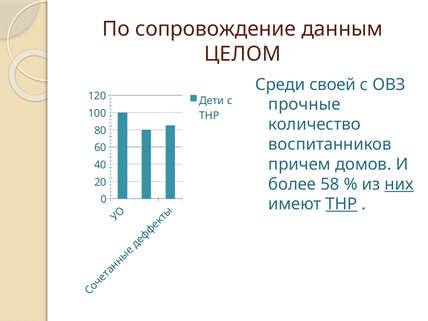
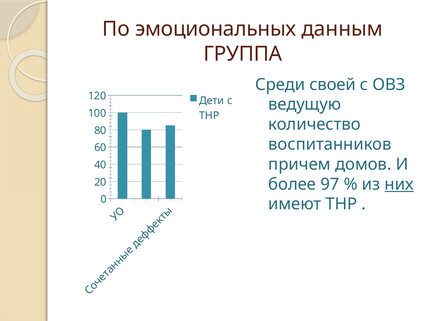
сопровождение: сопровождение -> эмоциональных
ЦЕЛОМ: ЦЕЛОМ -> ГРУППА
прочные: прочные -> ведущую
58: 58 -> 97
ТНР at (341, 204) underline: present -> none
